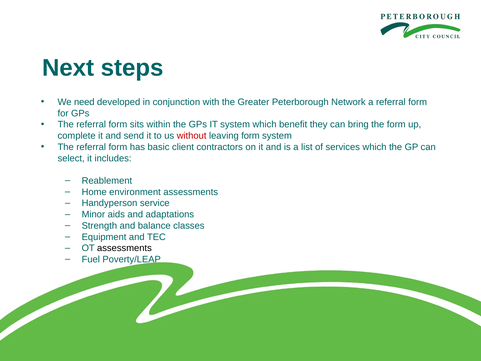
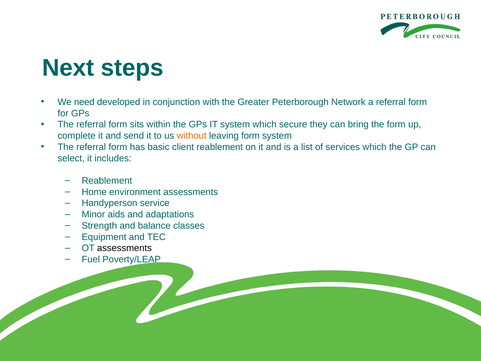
benefit: benefit -> secure
without colour: red -> orange
client contractors: contractors -> reablement
